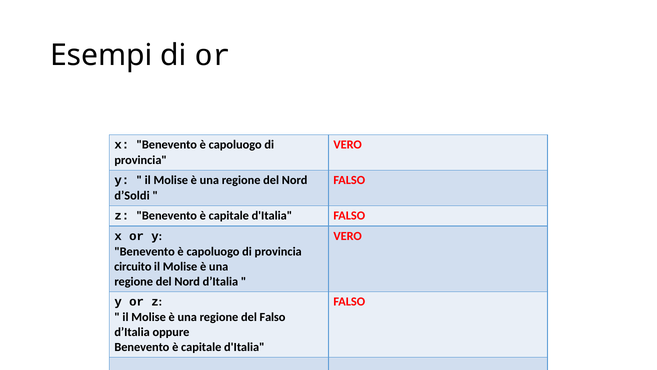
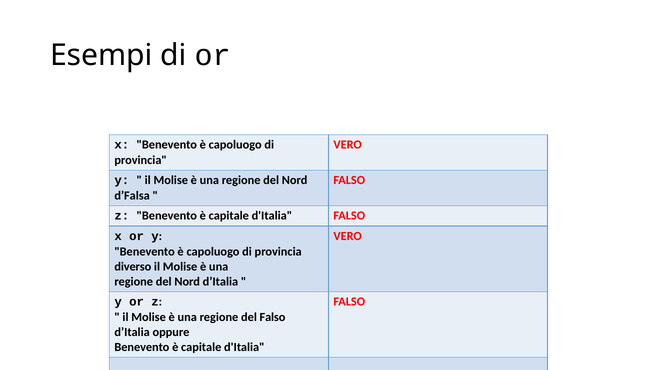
d’Soldi: d’Soldi -> d’Falsa
circuito: circuito -> diverso
